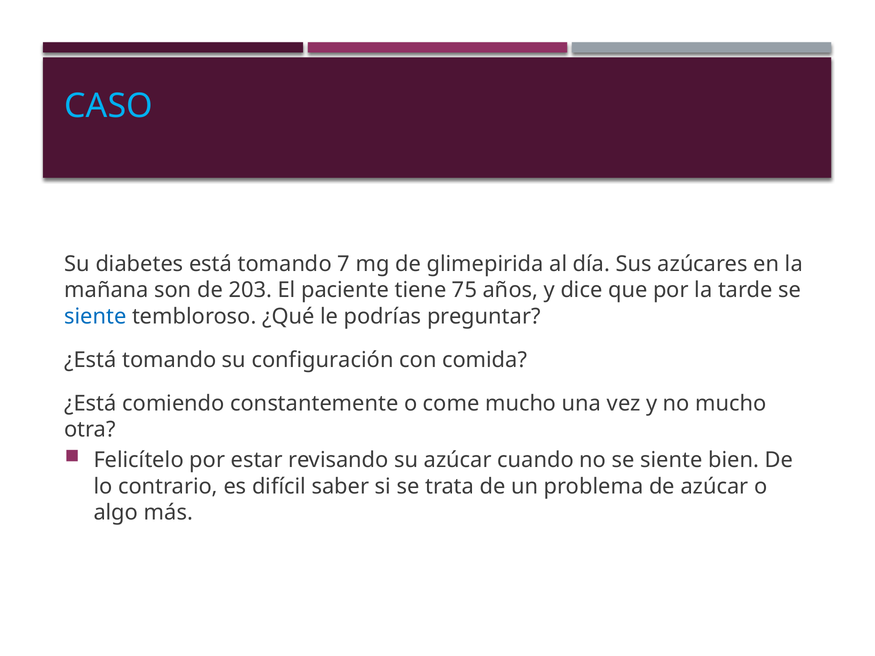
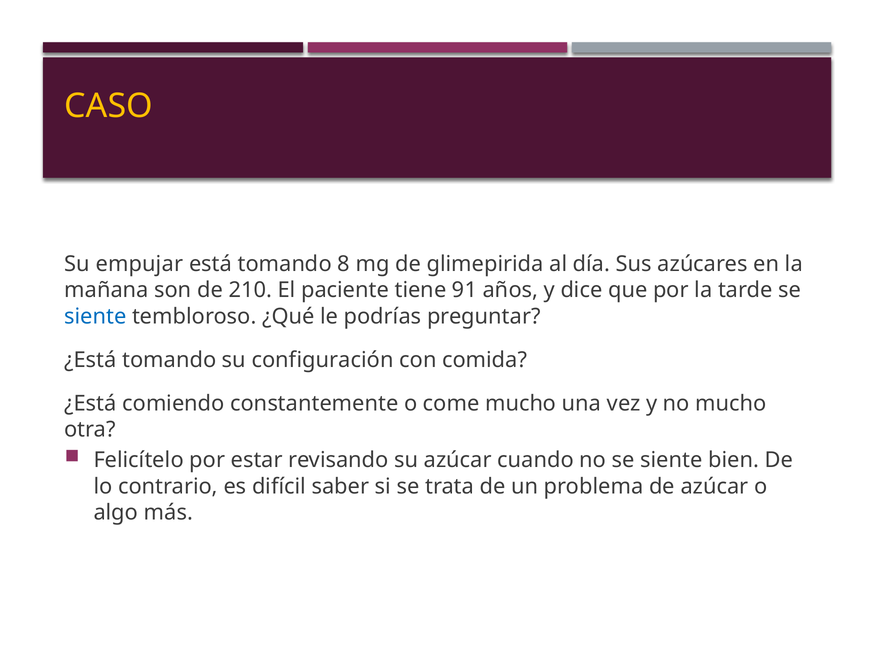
CASO colour: light blue -> yellow
diabetes: diabetes -> empujar
7: 7 -> 8
203: 203 -> 210
75: 75 -> 91
